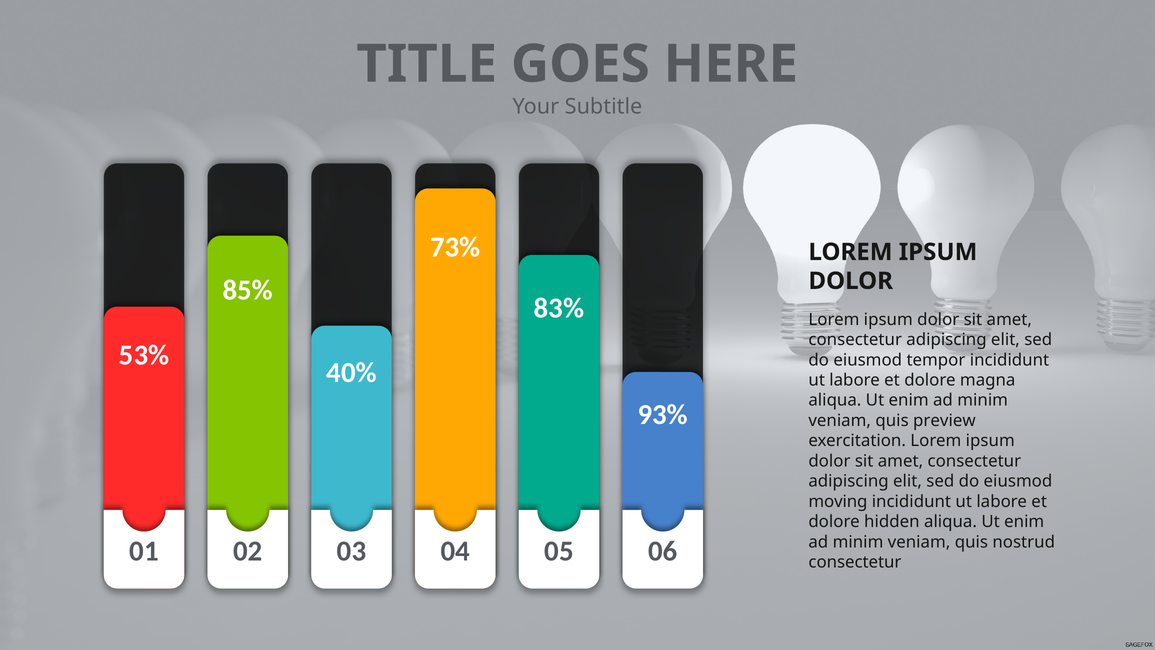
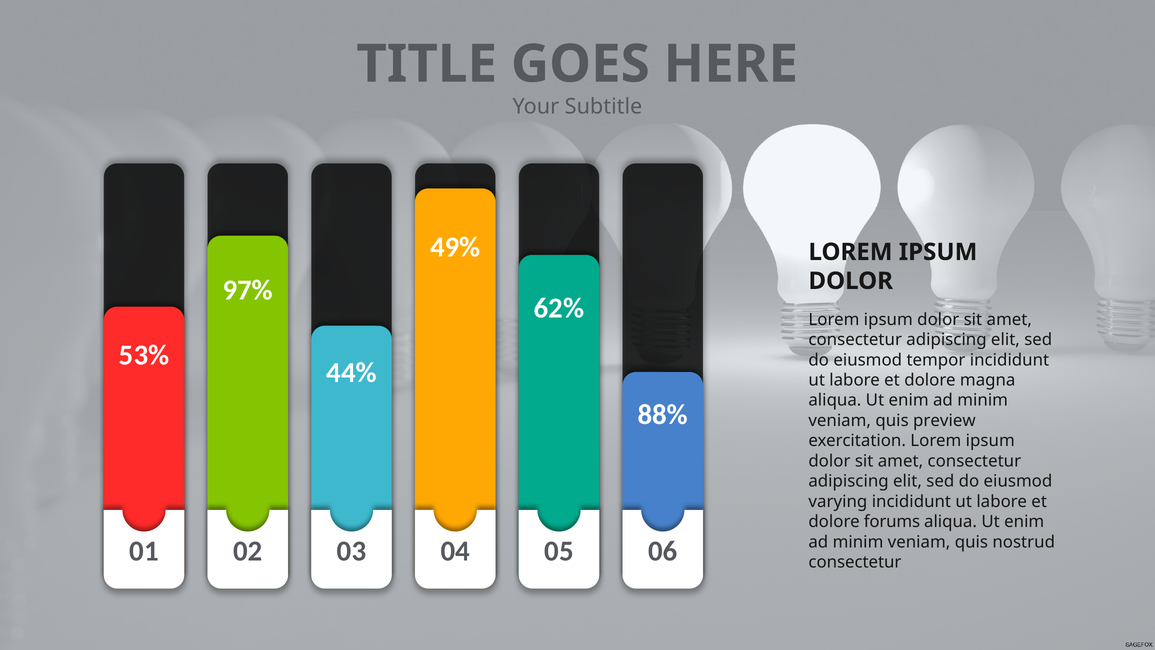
73%: 73% -> 49%
85%: 85% -> 97%
83%: 83% -> 62%
40%: 40% -> 44%
93%: 93% -> 88%
moving: moving -> varying
hidden: hidden -> forums
